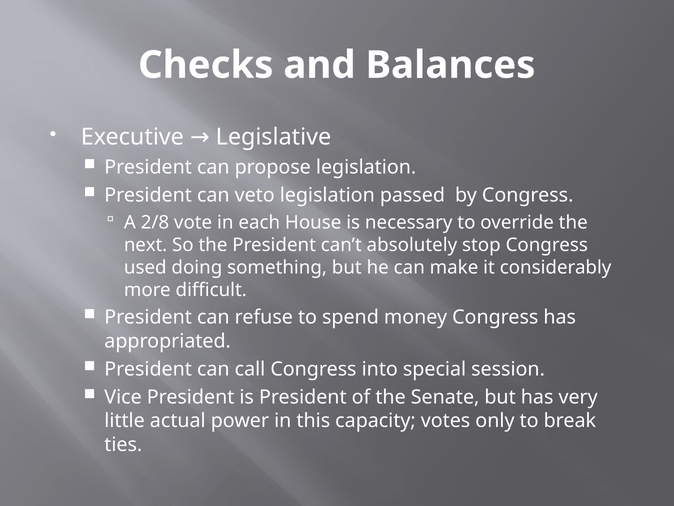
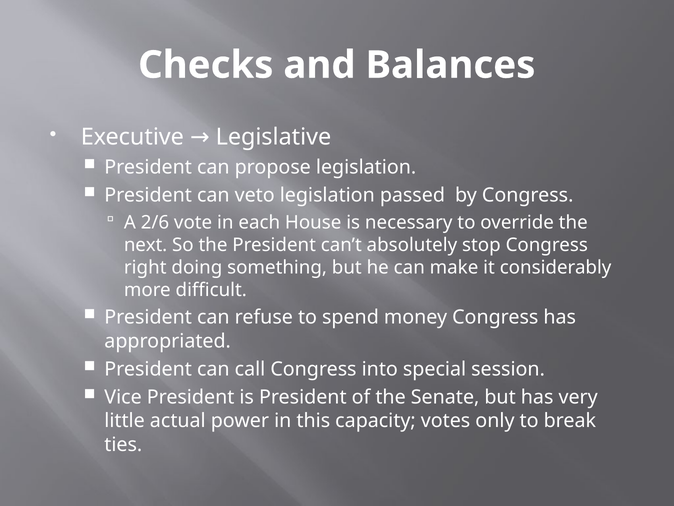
2/8: 2/8 -> 2/6
used: used -> right
